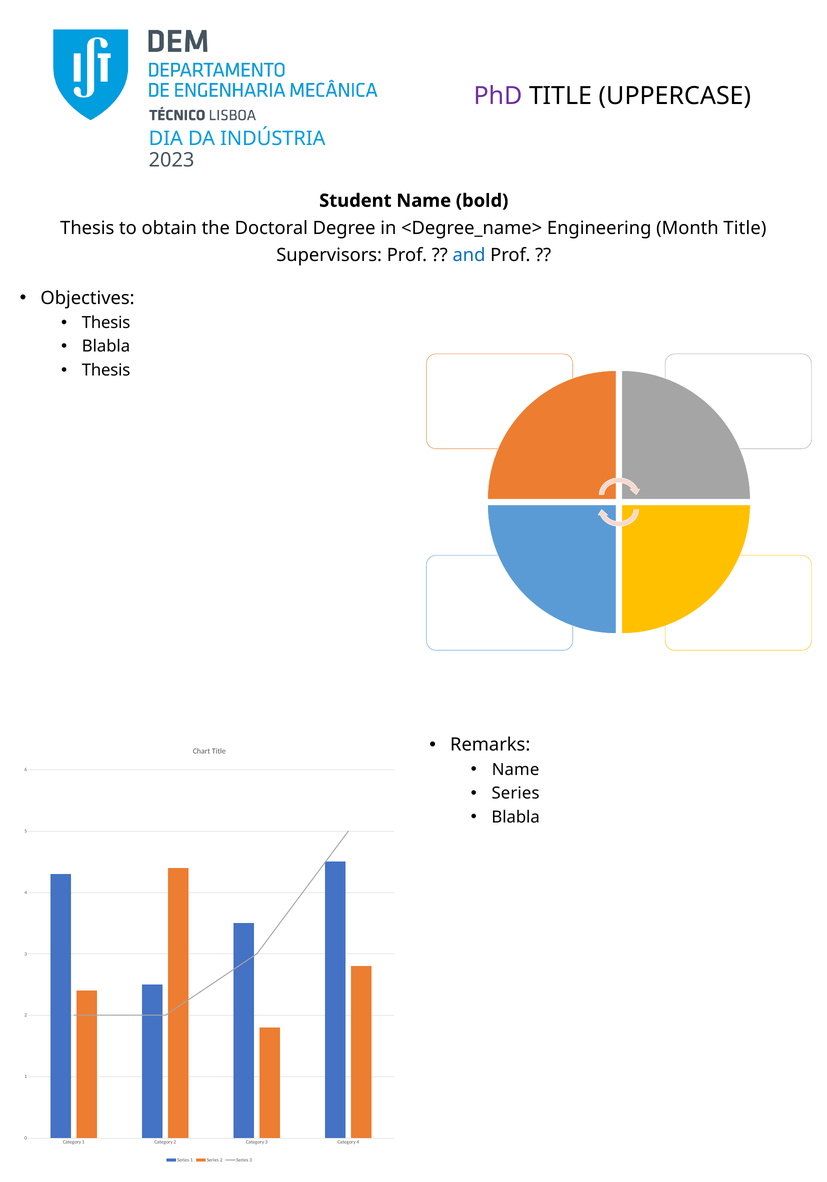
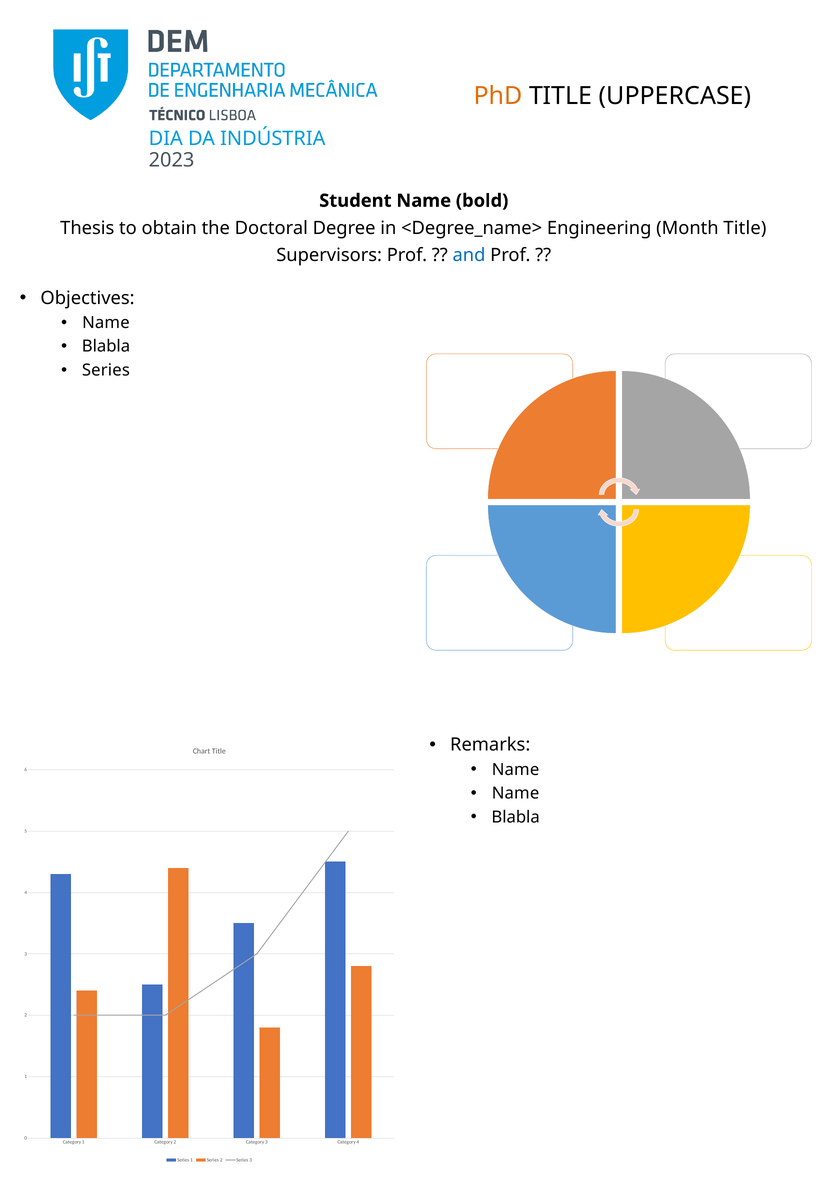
PhD colour: purple -> orange
Thesis at (106, 323): Thesis -> Name
Thesis at (106, 370): Thesis -> Series
Series at (516, 793): Series -> Name
